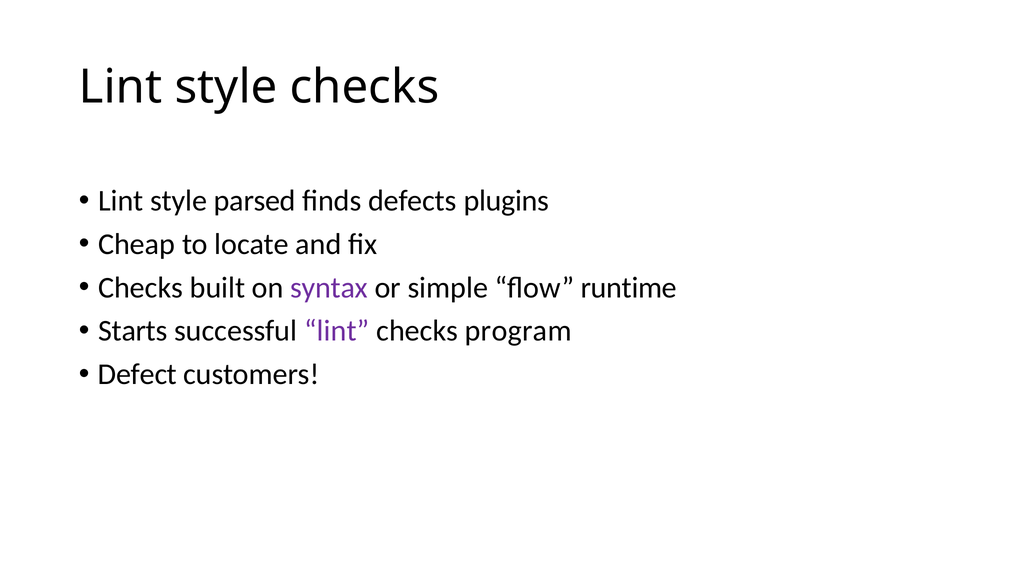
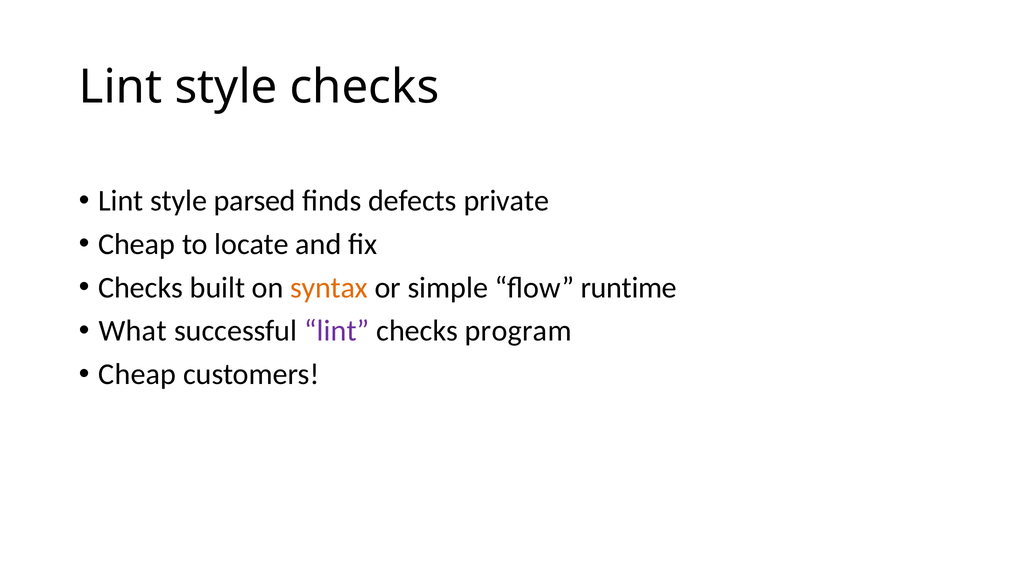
plugins: plugins -> private
syntax colour: purple -> orange
Starts: Starts -> What
Defect at (137, 374): Defect -> Cheap
